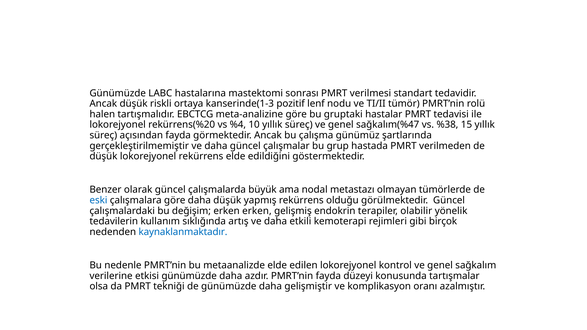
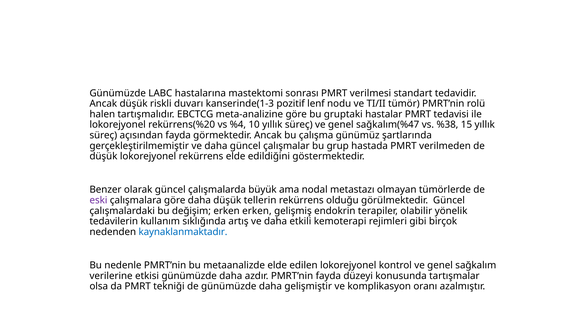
ortaya: ortaya -> duvarı
eski colour: blue -> purple
yapmış: yapmış -> tellerin
